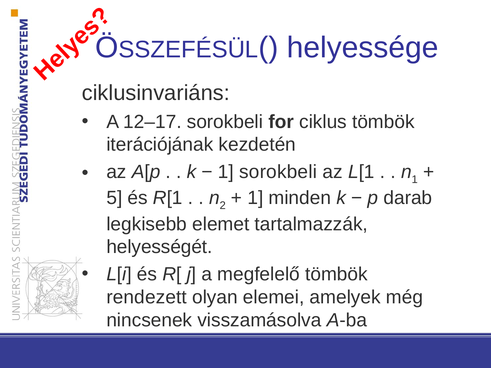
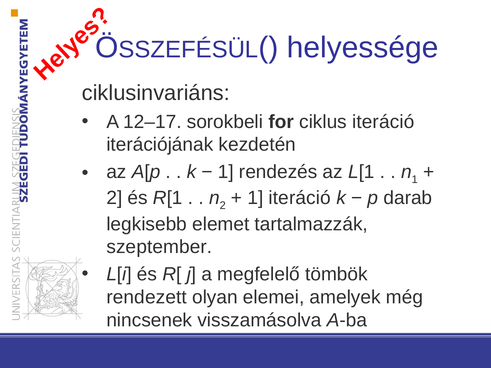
ciklus tömbök: tömbök -> iteráció
1 sorokbeli: sorokbeli -> rendezés
5 at (114, 198): 5 -> 2
1 minden: minden -> iteráció
helyességét: helyességét -> szeptember
